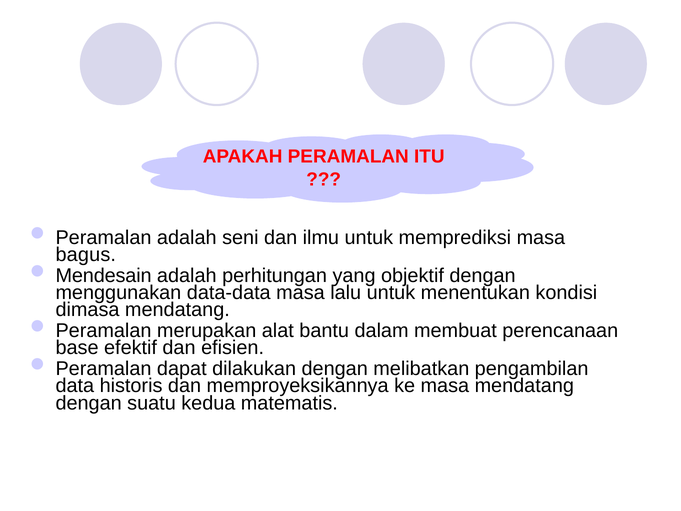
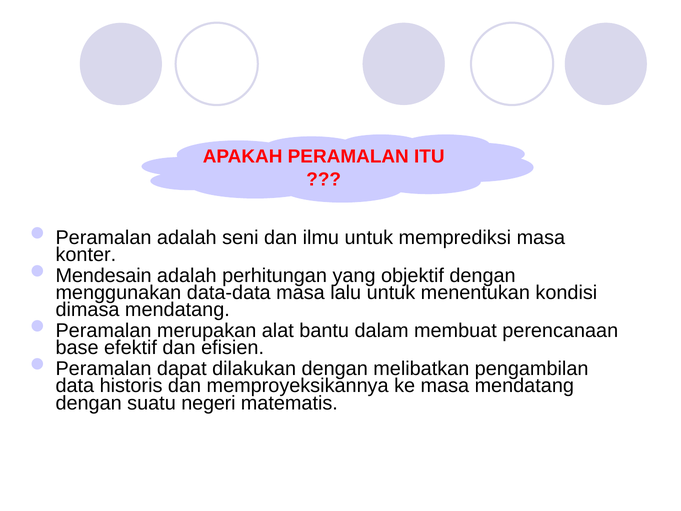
bagus: bagus -> konter
kedua: kedua -> negeri
